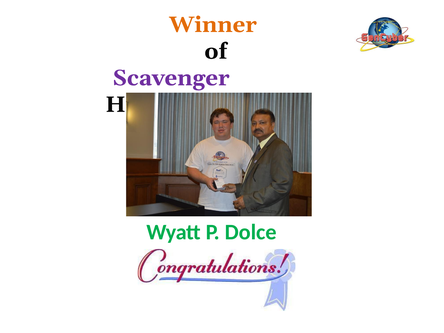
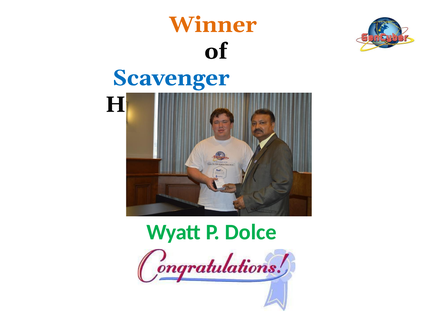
Scavenger colour: purple -> blue
